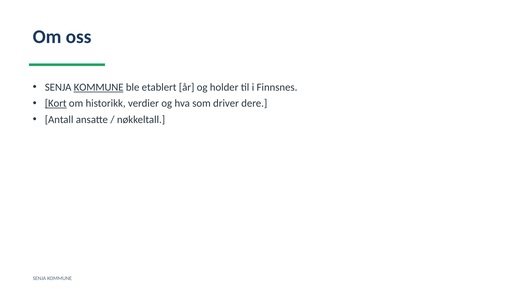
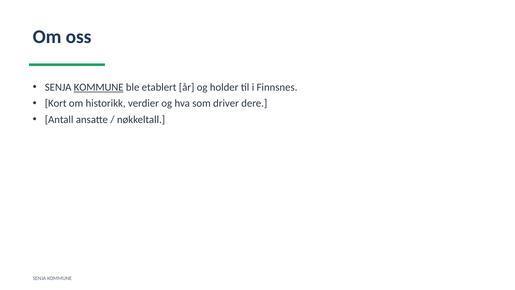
Kort underline: present -> none
